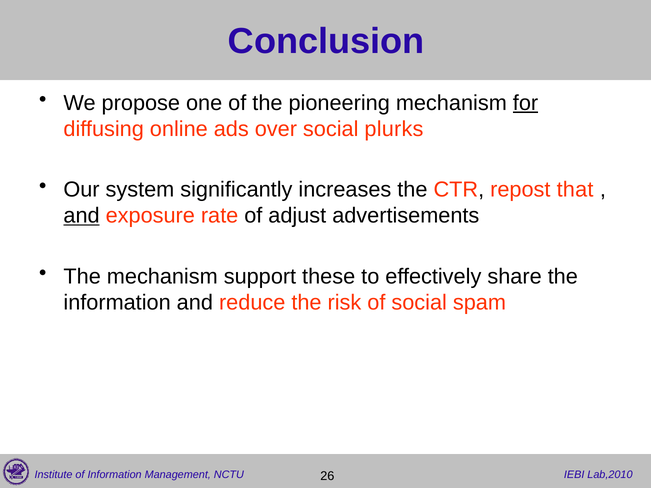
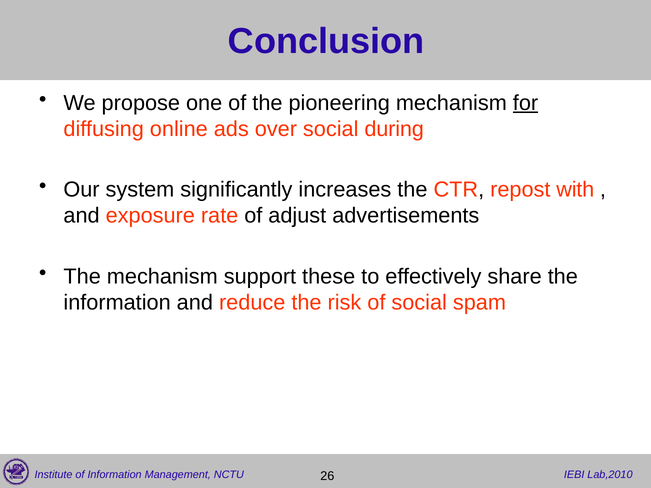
plurks: plurks -> during
that: that -> with
and at (82, 216) underline: present -> none
